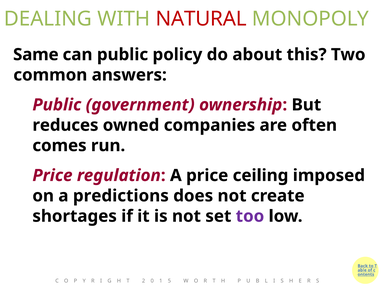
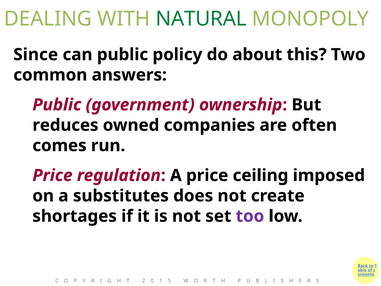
NATURAL colour: red -> green
Same: Same -> Since
predictions: predictions -> substitutes
